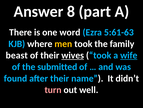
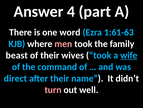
8: 8 -> 4
5:61-63: 5:61-63 -> 1:61-63
men colour: yellow -> pink
wives underline: present -> none
submitted: submitted -> command
found: found -> direct
